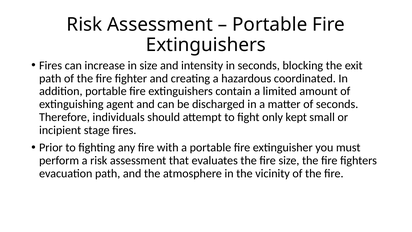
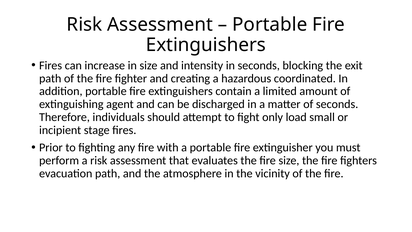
kept: kept -> load
